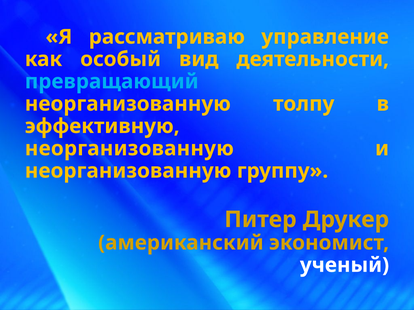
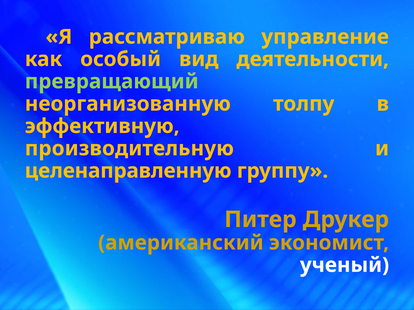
превращающий colour: light blue -> light green
неорганизованную at (129, 149): неорганизованную -> производительную
неорганизованную at (128, 171): неорганизованную -> целенаправленную
